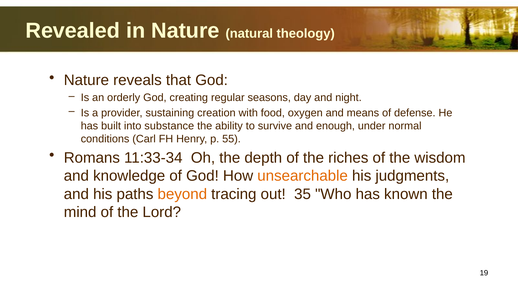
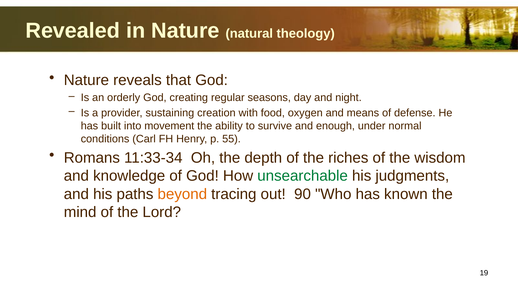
substance: substance -> movement
unsearchable colour: orange -> green
35: 35 -> 90
